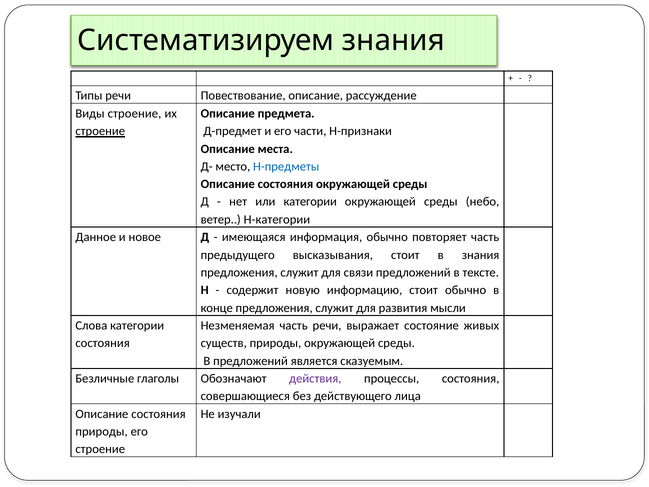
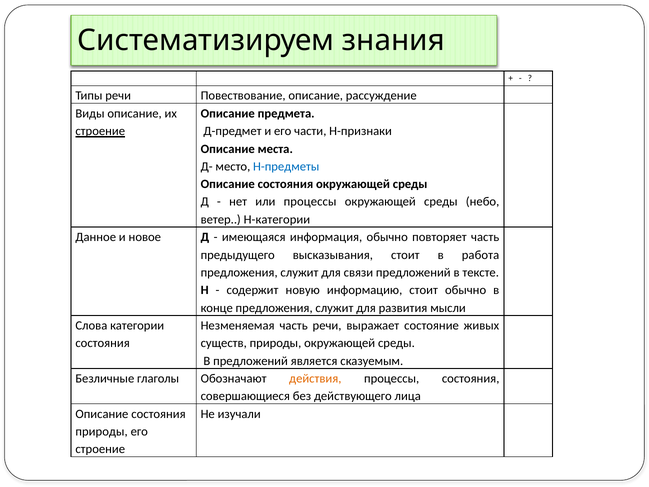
Виды строение: строение -> описание
или категории: категории -> процессы
в знания: знания -> работа
действия colour: purple -> orange
